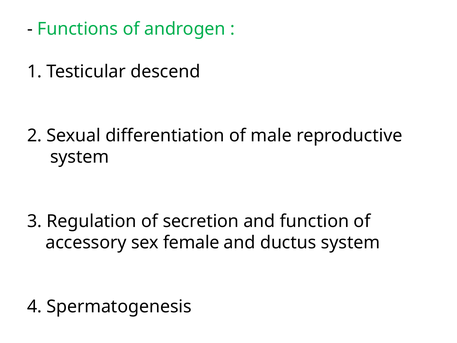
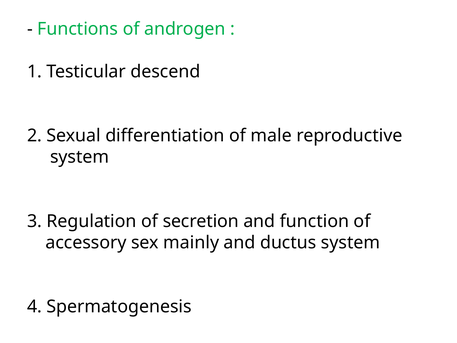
female: female -> mainly
